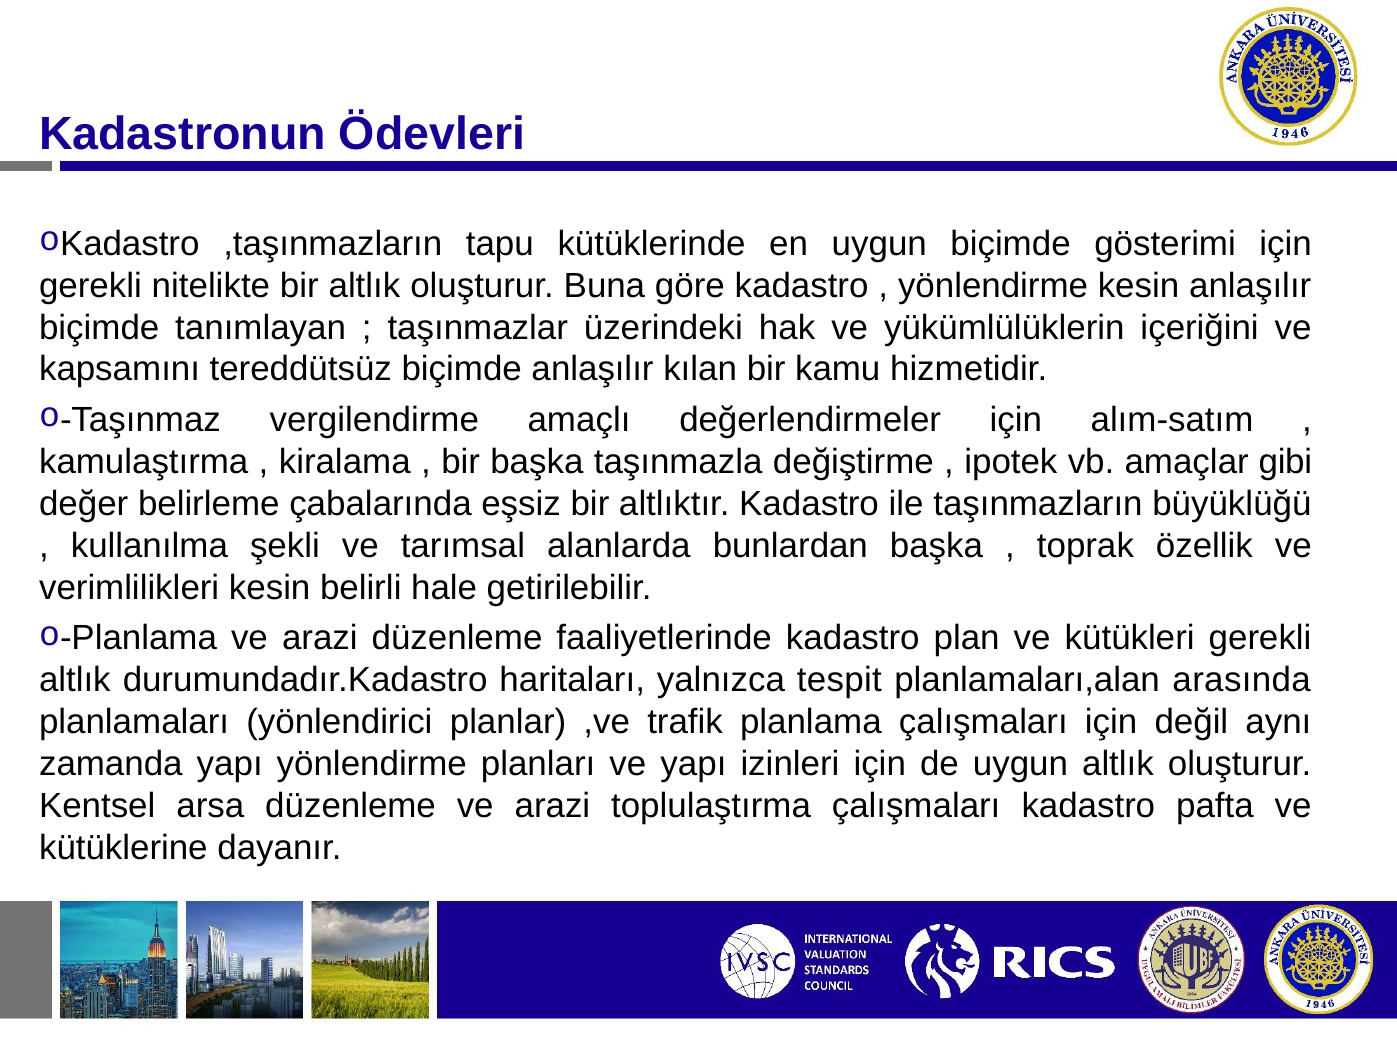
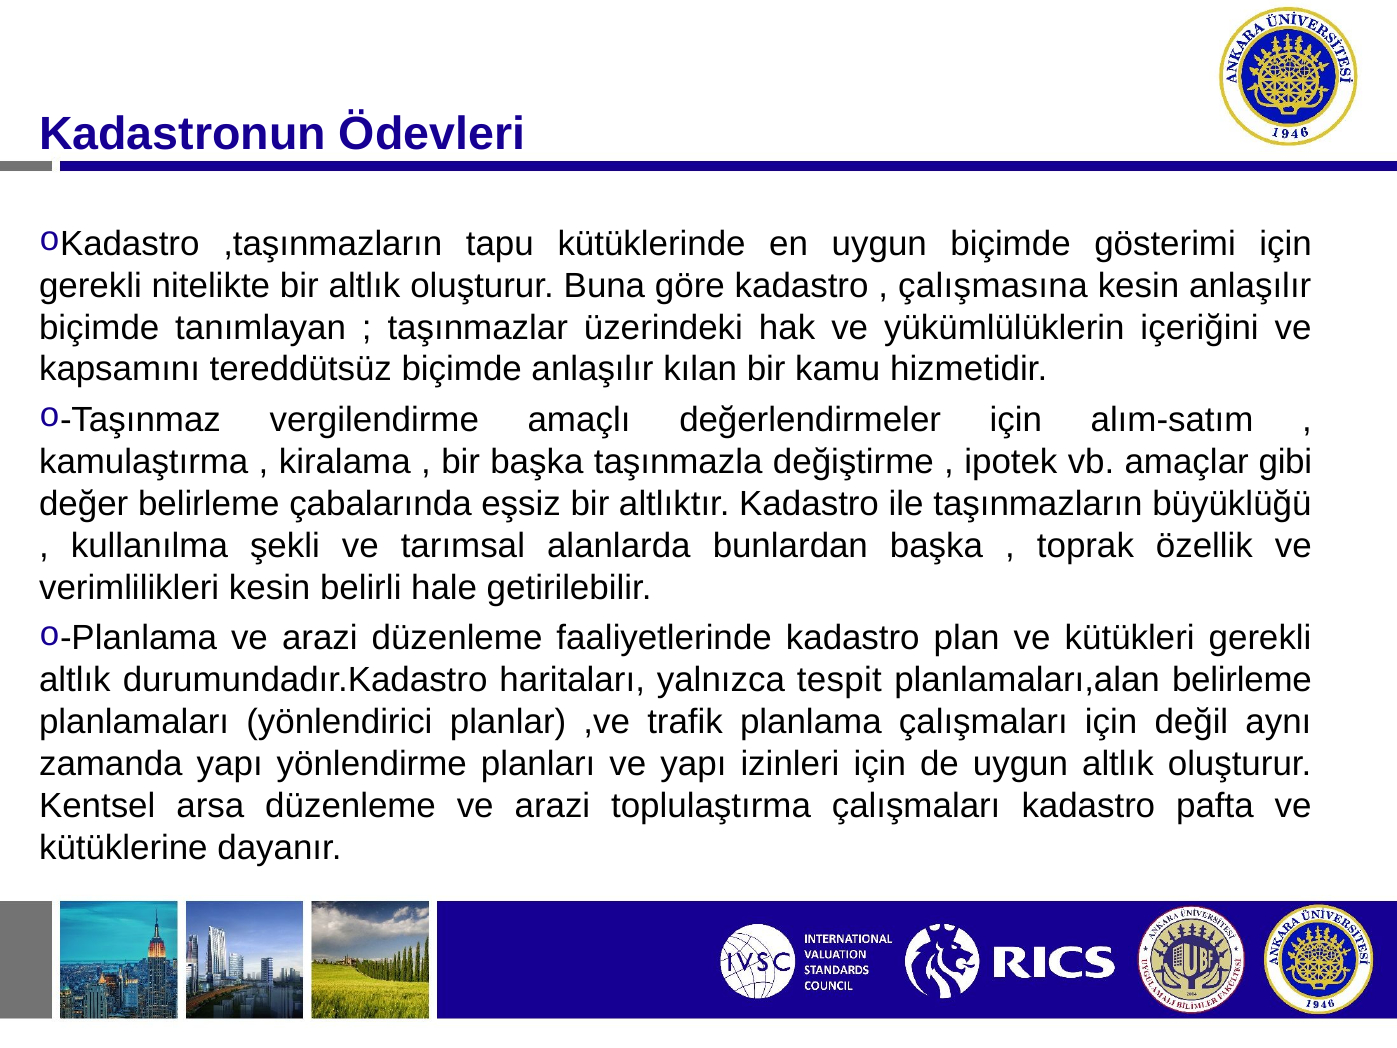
yönlendirme at (993, 286): yönlendirme -> çalışmasına
planlamaları,alan arasında: arasında -> belirleme
